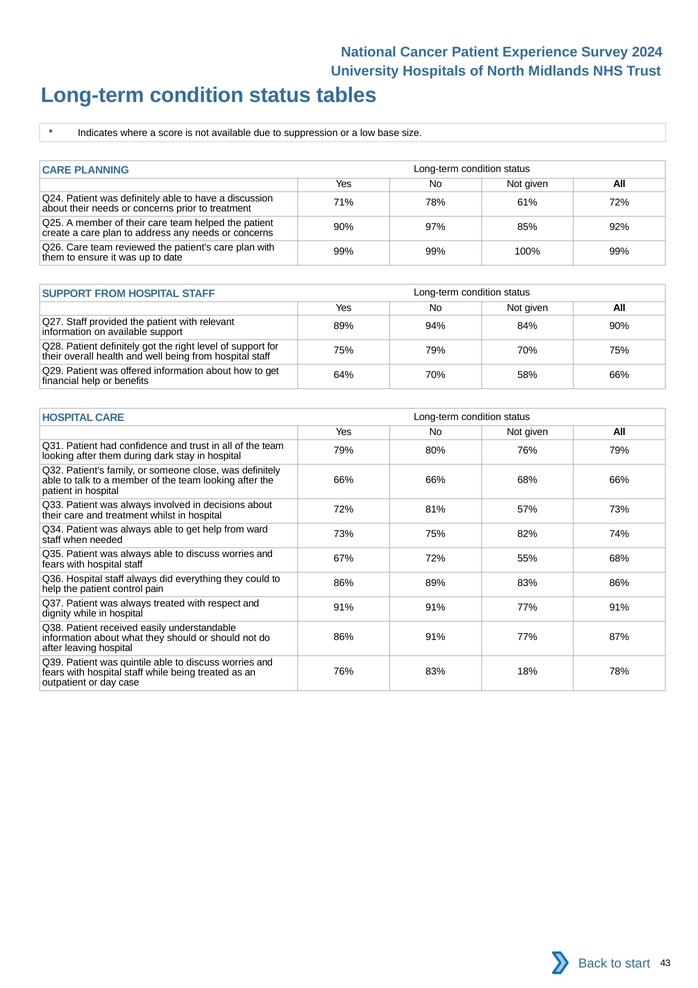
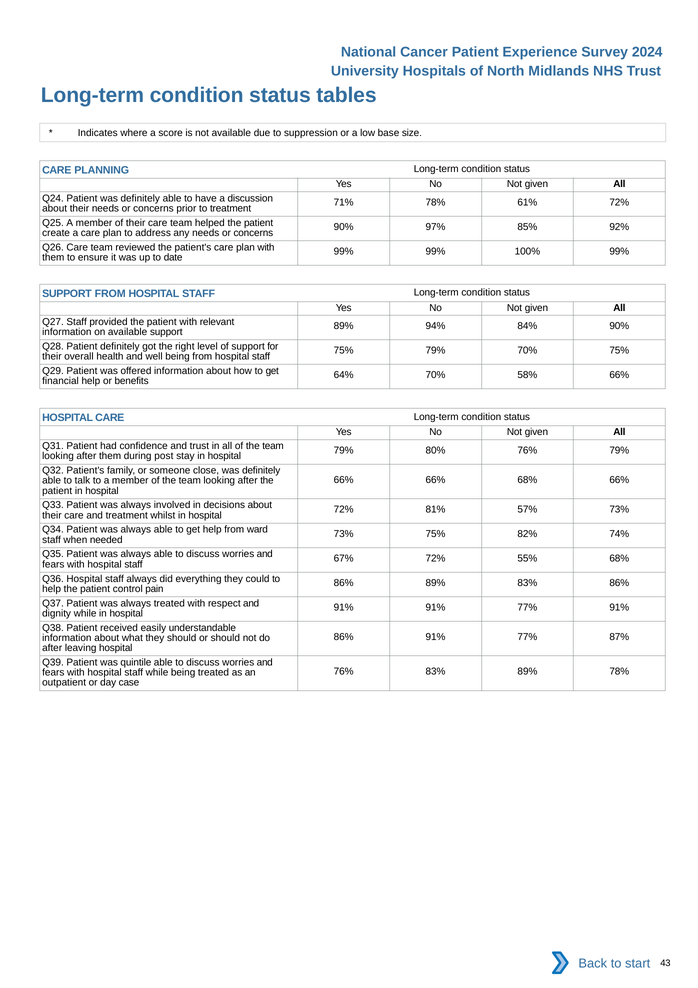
dark: dark -> post
83% 18%: 18% -> 89%
